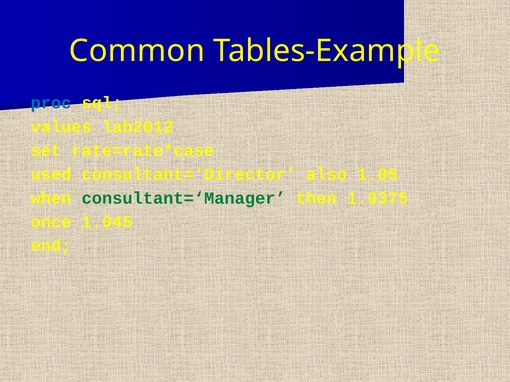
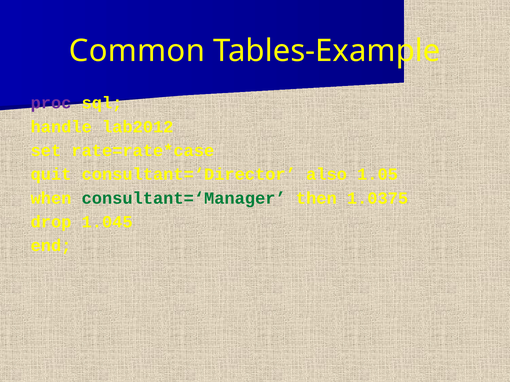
proc colour: blue -> purple
values: values -> handle
used: used -> quit
once: once -> drop
